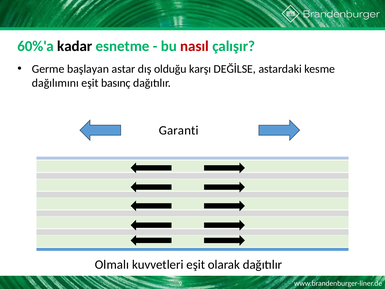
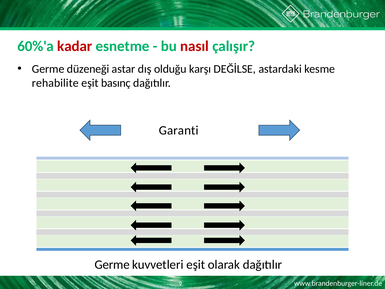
kadar colour: black -> red
başlayan: başlayan -> düzeneği
dağılımını: dağılımını -> rehabilite
Olmalı at (112, 264): Olmalı -> Germe
